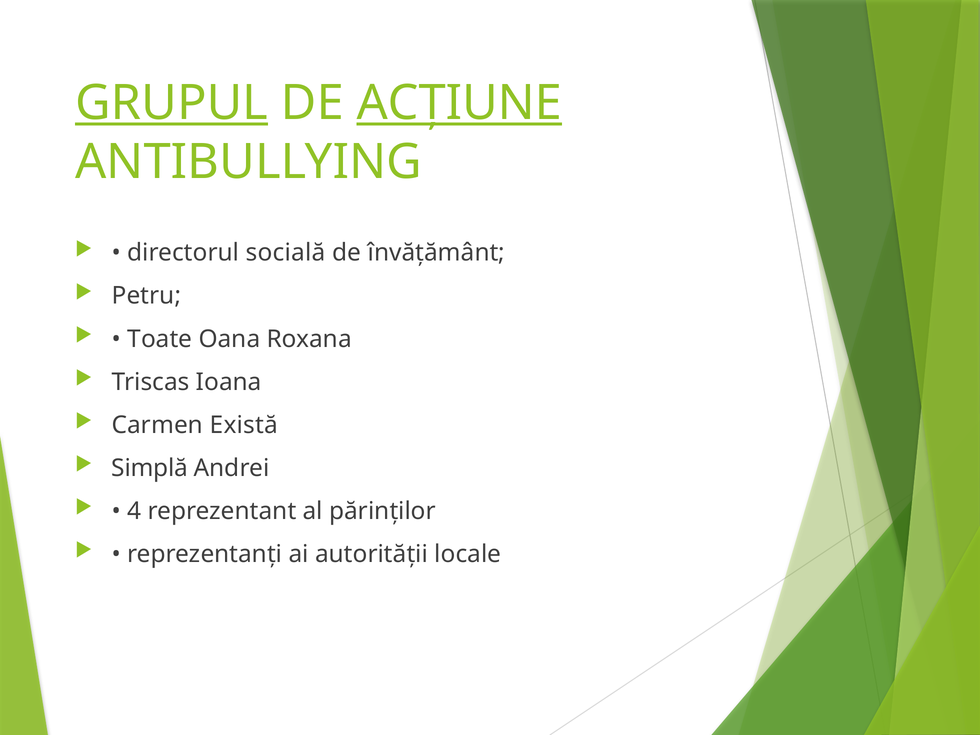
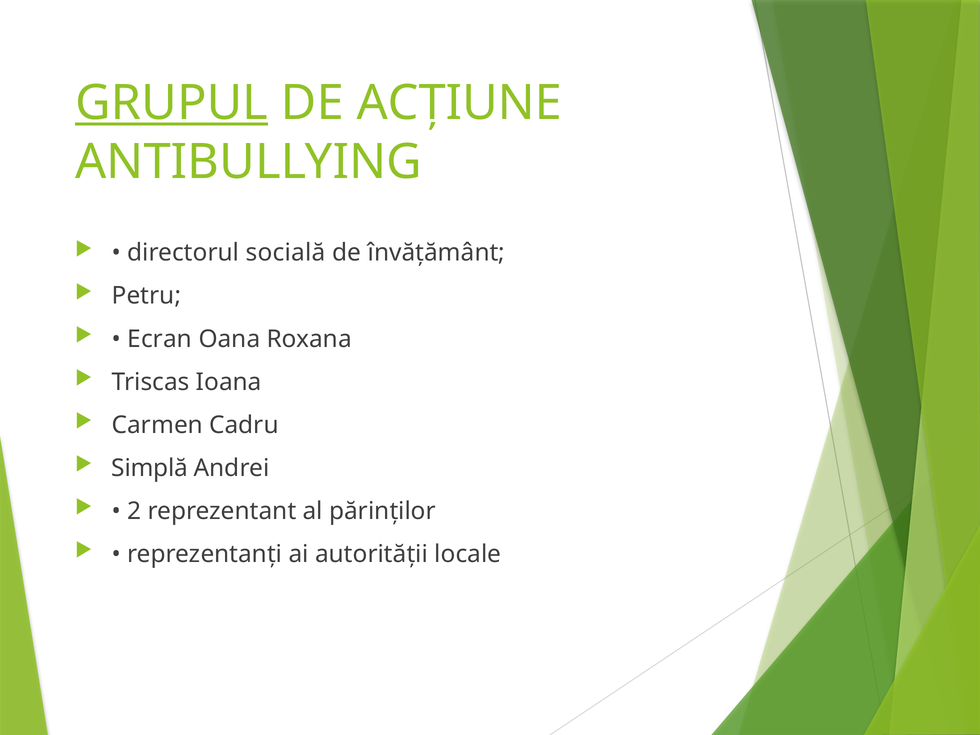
ACȚIUNE underline: present -> none
Toate: Toate -> Ecran
Există: Există -> Cadru
4: 4 -> 2
